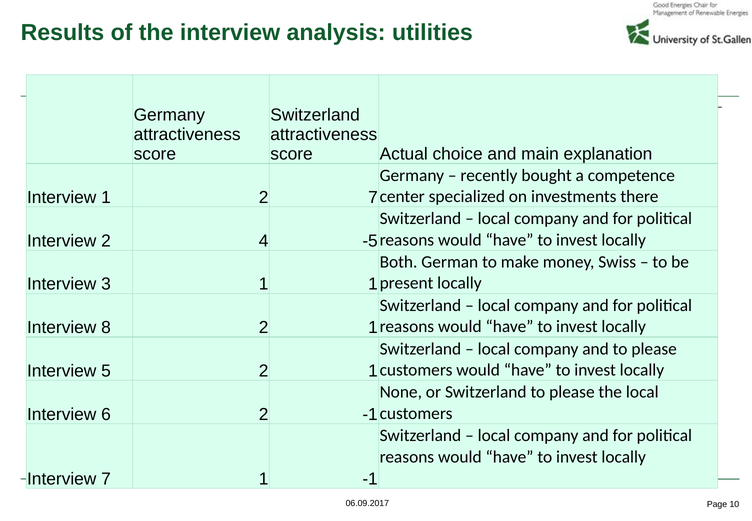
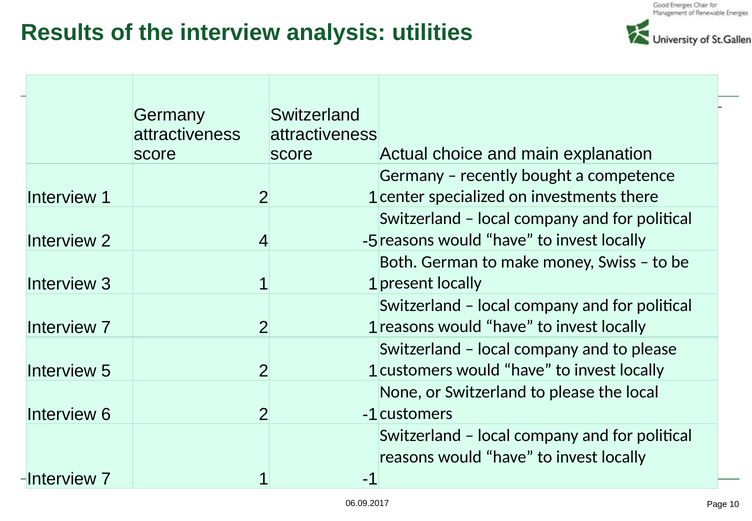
1 2 7: 7 -> 1
8 at (106, 327): 8 -> 7
